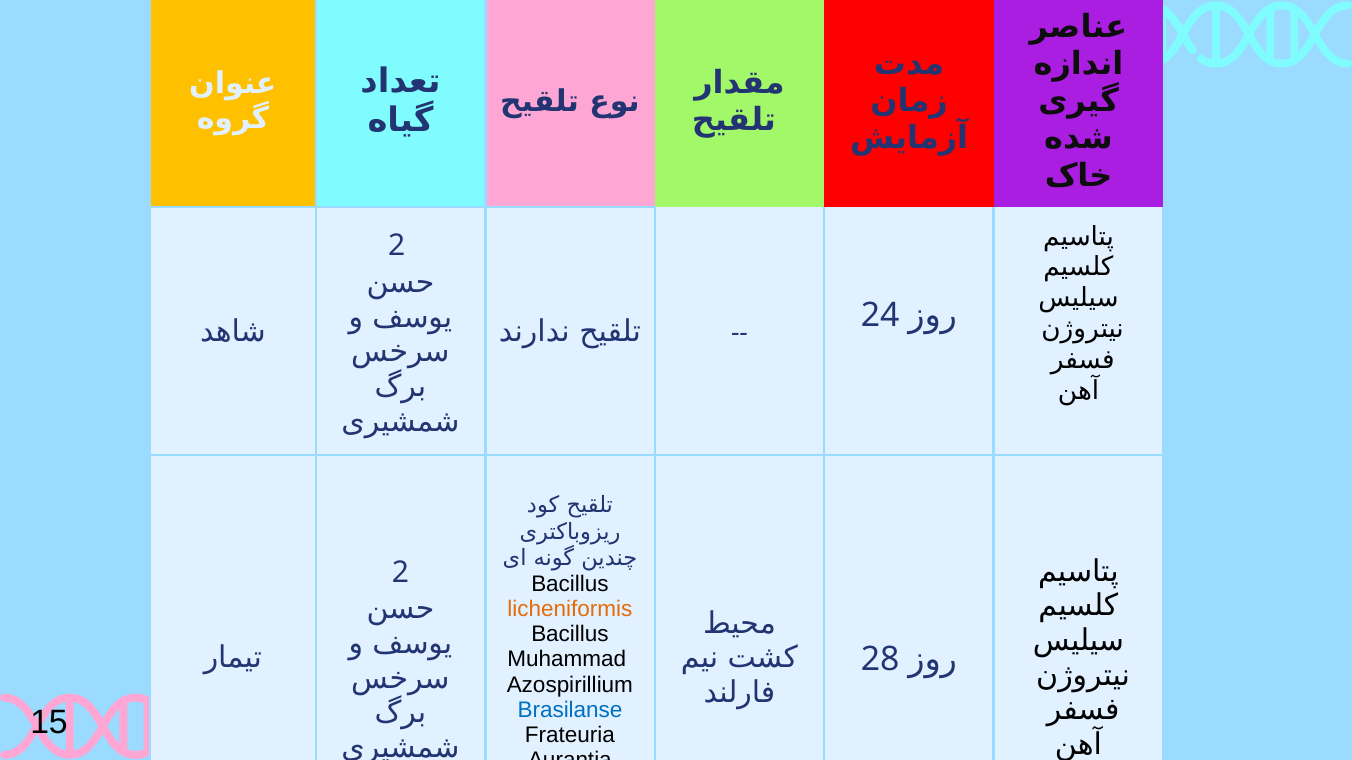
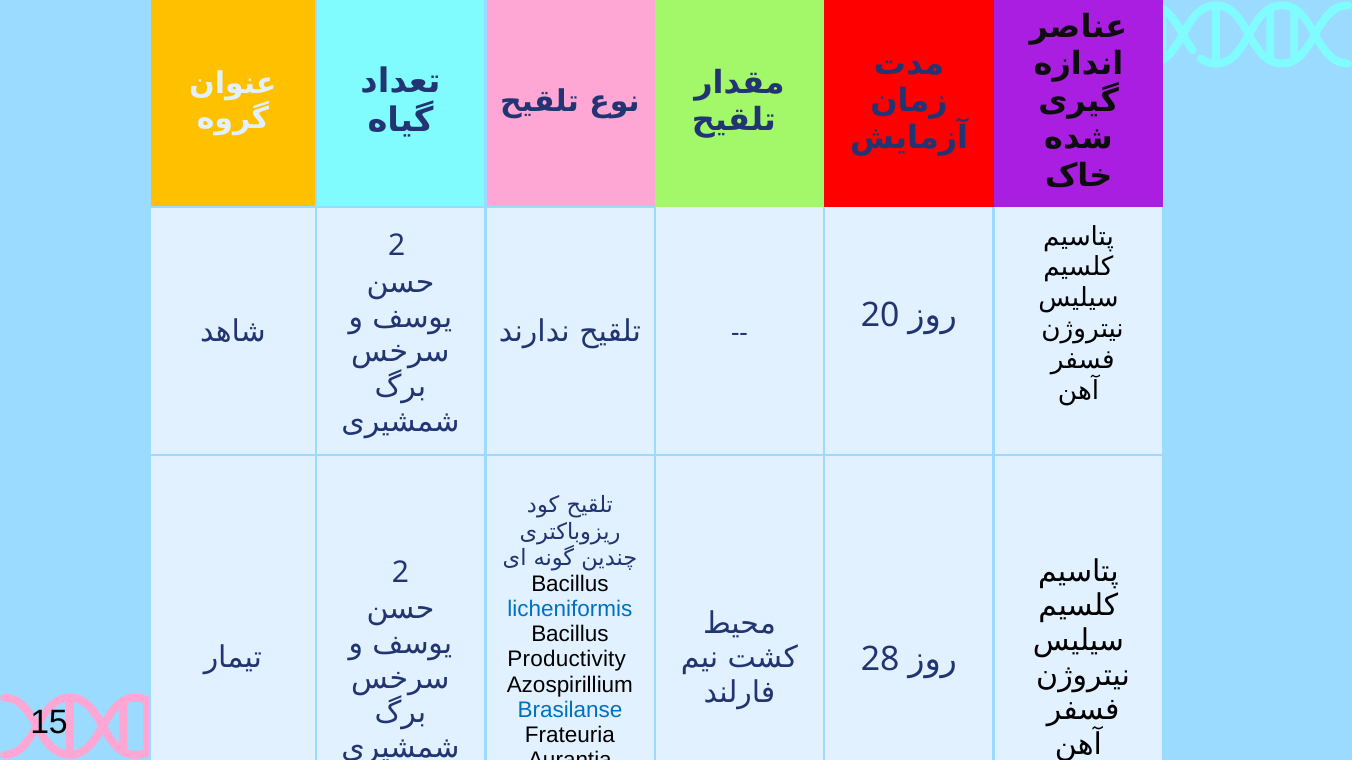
24: 24 -> 20
licheniformis colour: orange -> blue
Muhammad: Muhammad -> Productivity
